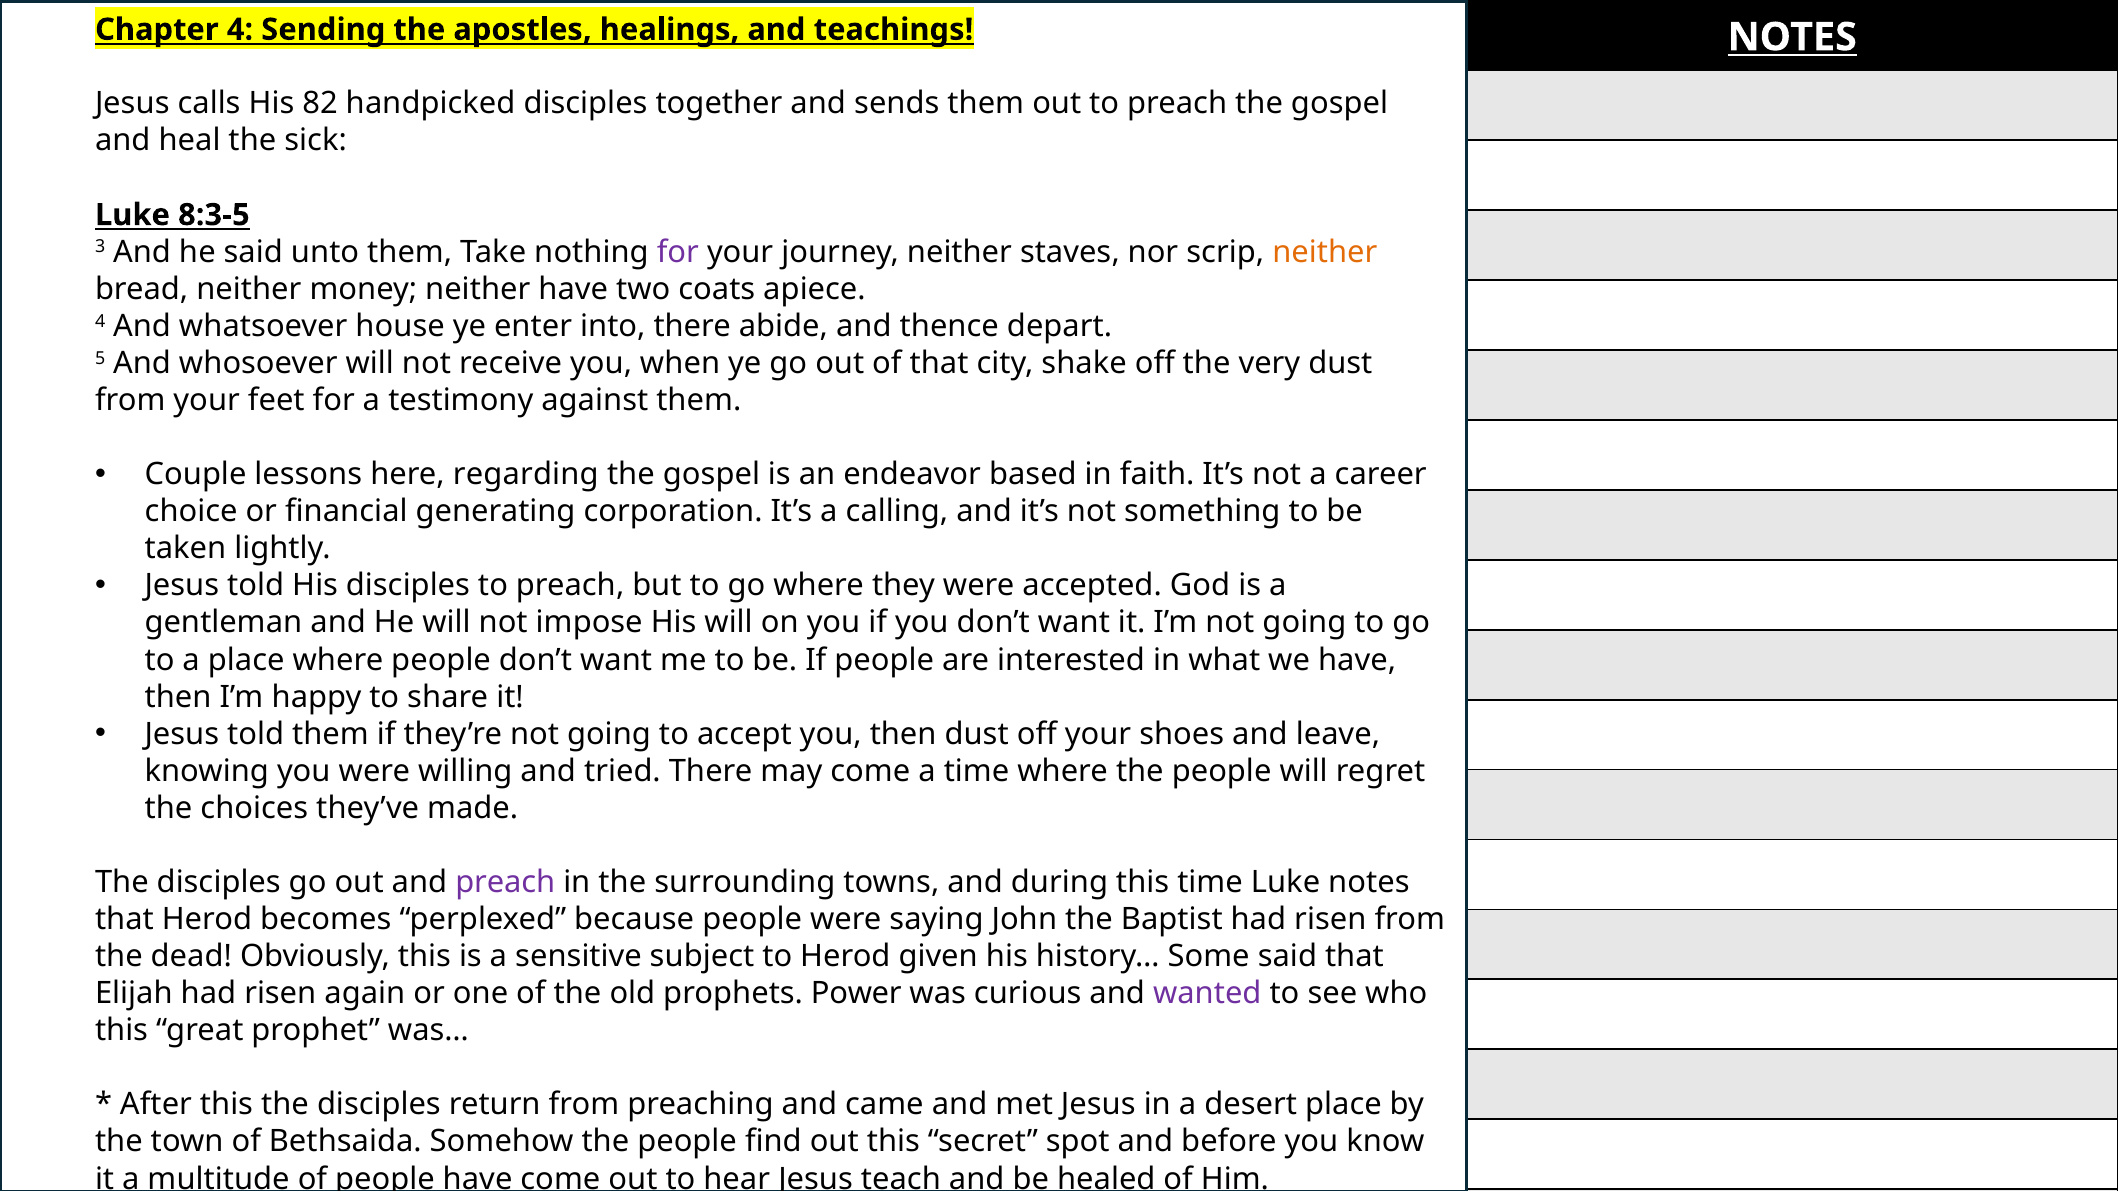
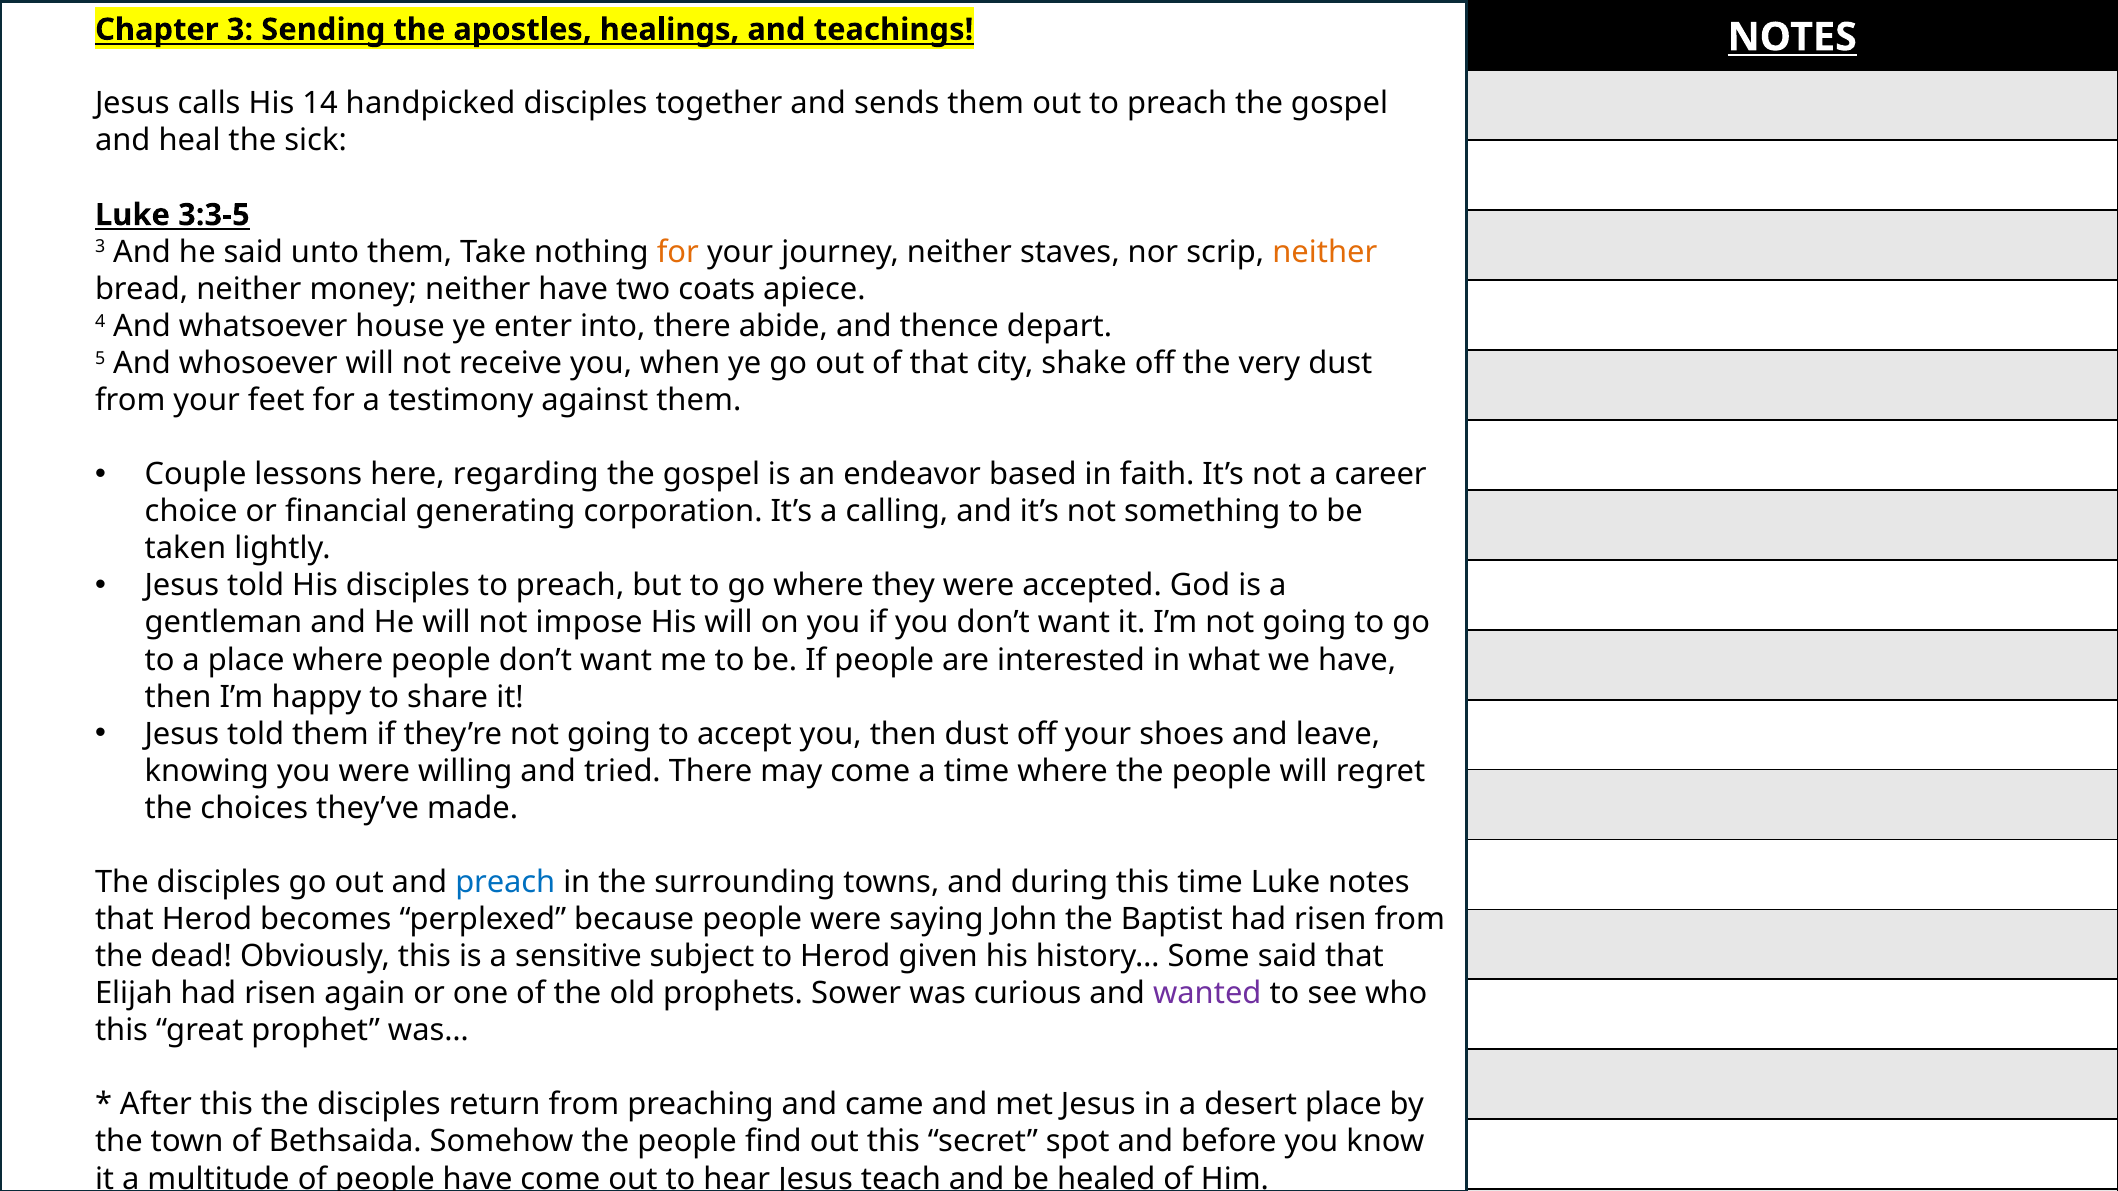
Chapter 4: 4 -> 3
82: 82 -> 14
8:3-5: 8:3-5 -> 3:3-5
for at (678, 252) colour: purple -> orange
preach at (505, 883) colour: purple -> blue
Power: Power -> Sower
